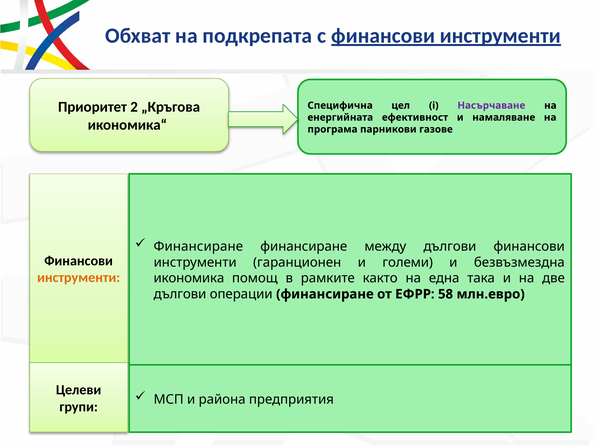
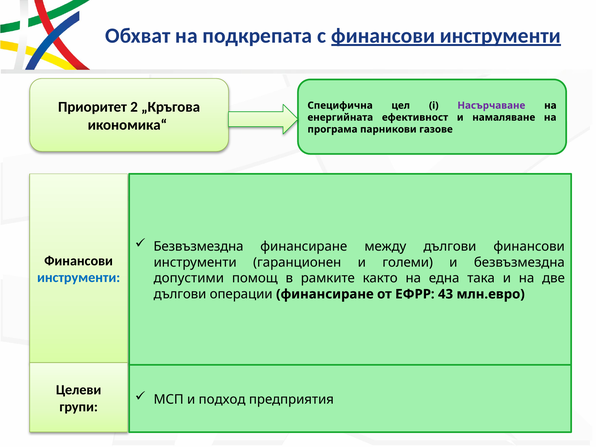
Финансиране at (198, 246): Финансиране -> Безвъзмездна
инструменти at (79, 278) colour: orange -> blue
икономика: икономика -> допустими
58: 58 -> 43
района: района -> подход
